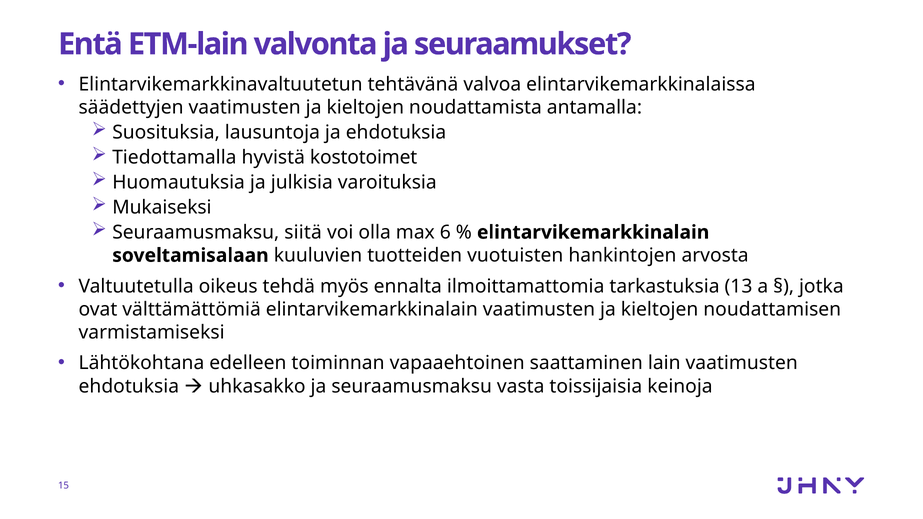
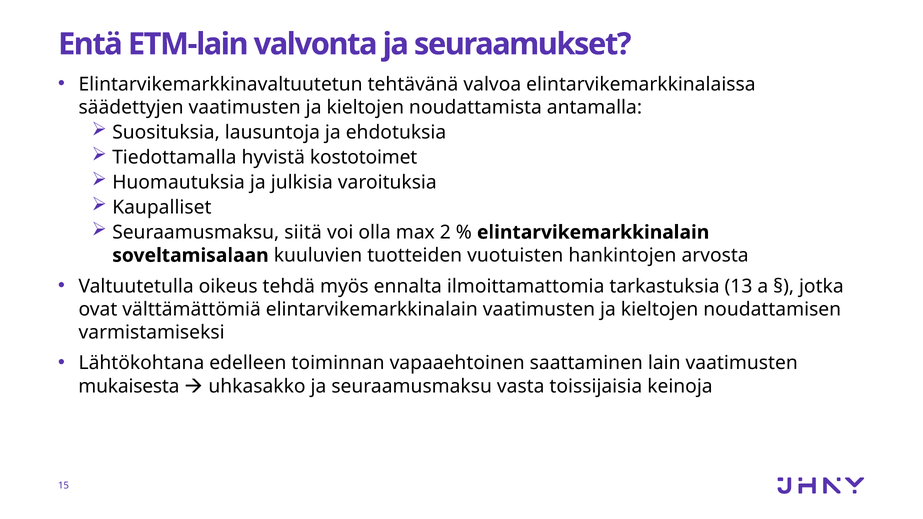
Mukaiseksi: Mukaiseksi -> Kaupalliset
6: 6 -> 2
ehdotuksia at (129, 386): ehdotuksia -> mukaisesta
